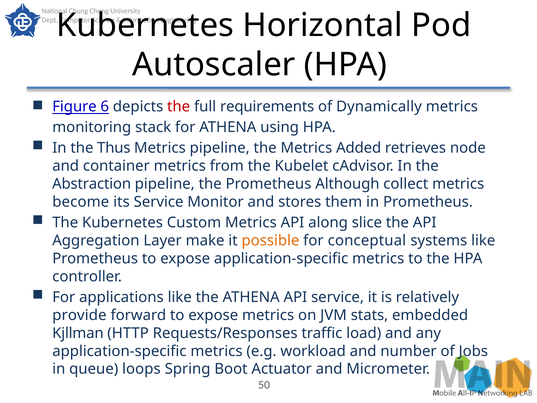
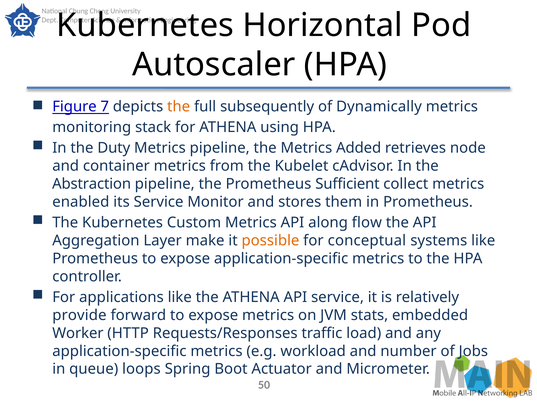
6: 6 -> 7
the at (179, 107) colour: red -> orange
requirements: requirements -> subsequently
Thus: Thus -> Duty
Although: Although -> Sufficient
become: become -> enabled
slice: slice -> flow
Kjllman: Kjllman -> Worker
